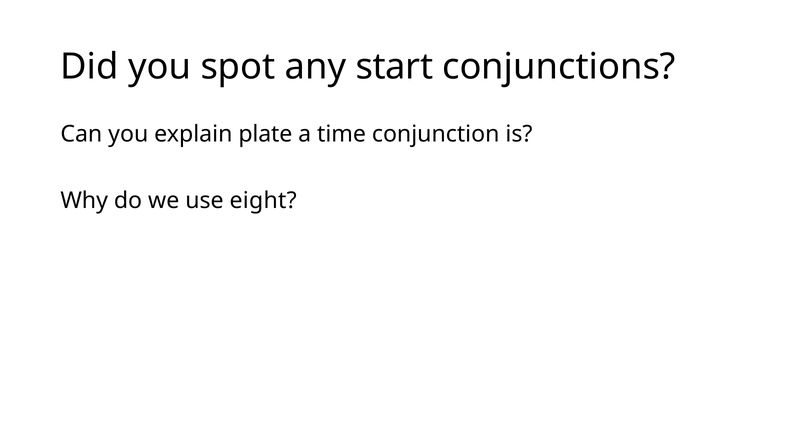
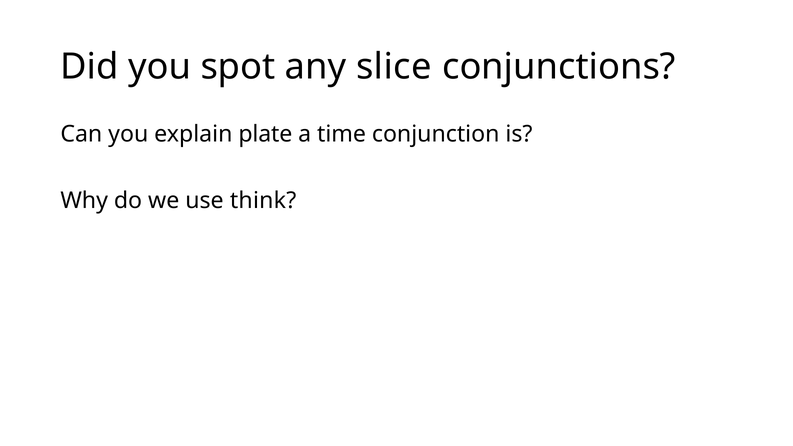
start: start -> slice
eight: eight -> think
